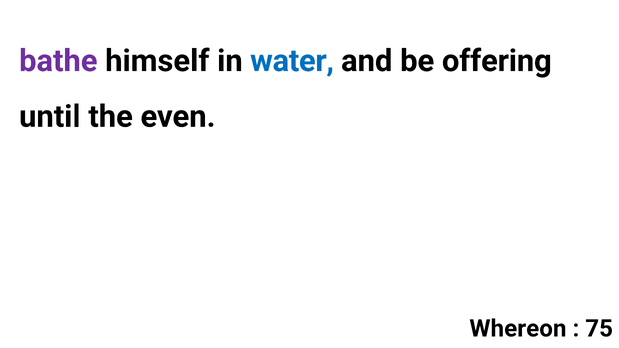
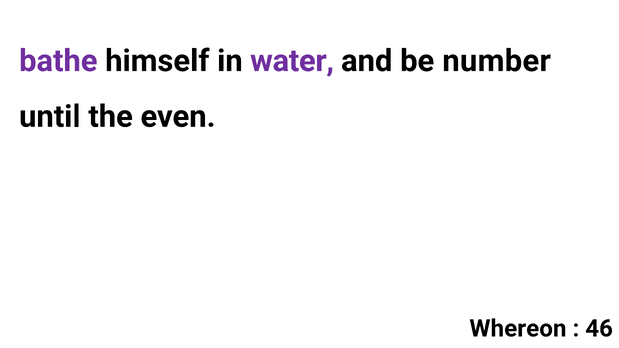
water colour: blue -> purple
offering: offering -> number
75: 75 -> 46
